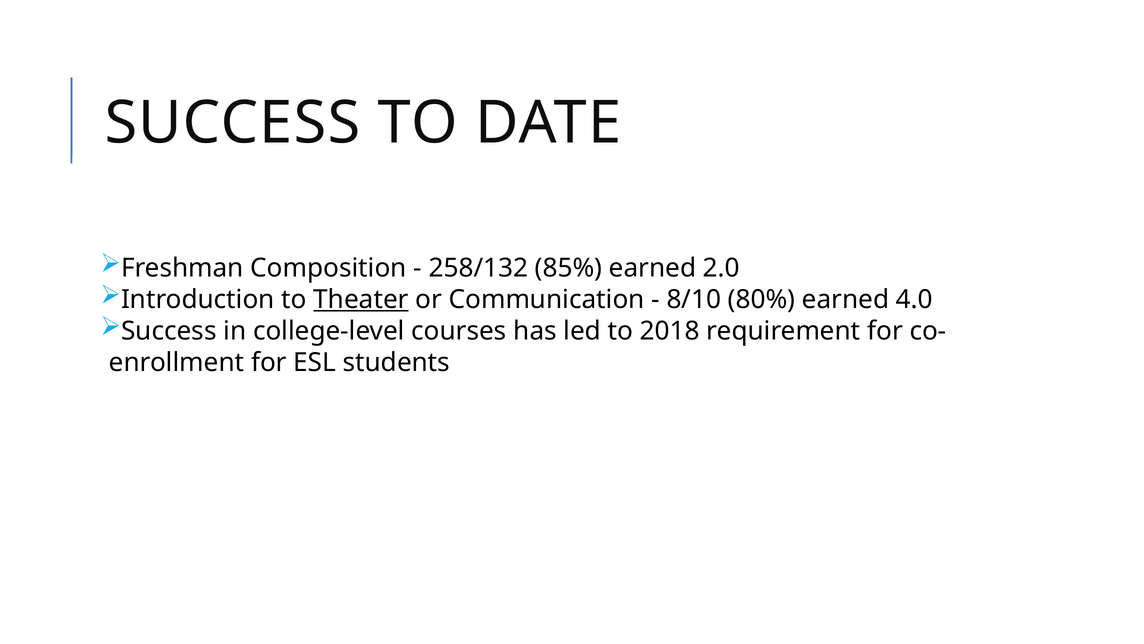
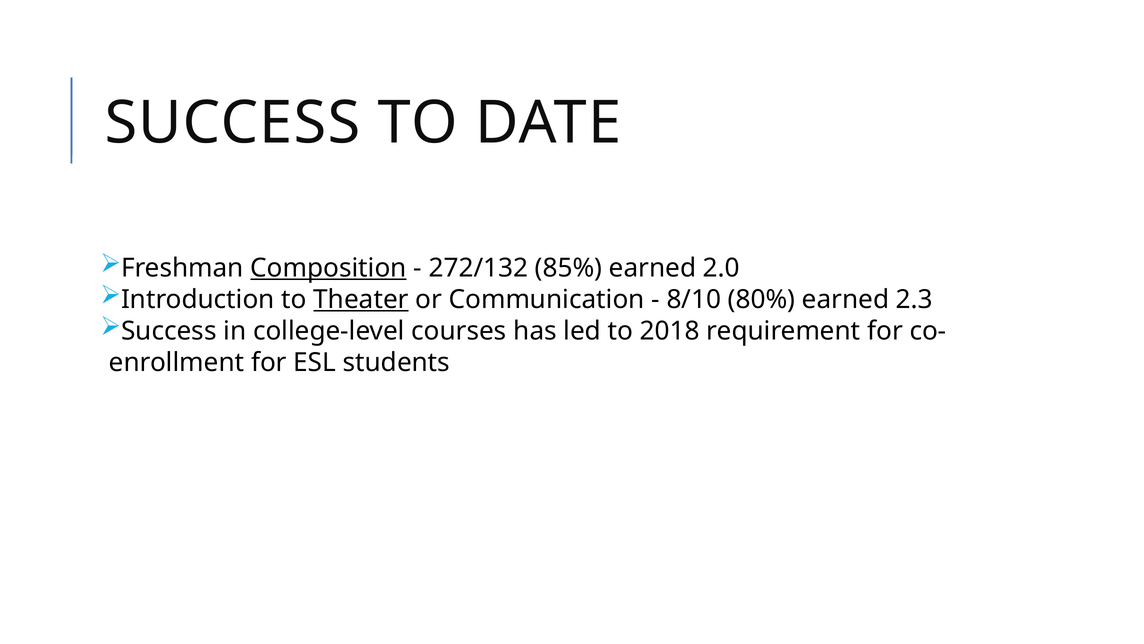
Composition underline: none -> present
258/132: 258/132 -> 272/132
4.0: 4.0 -> 2.3
